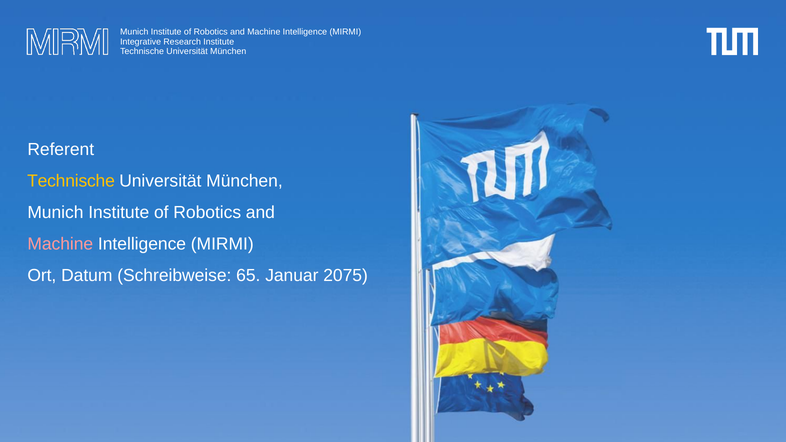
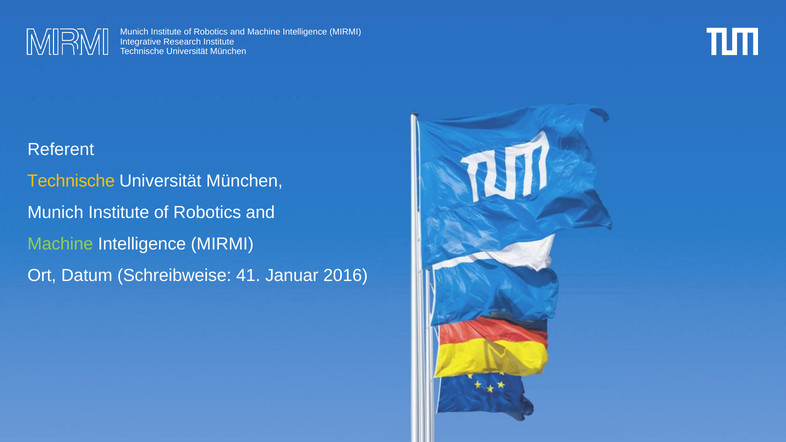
Machine at (60, 244) colour: pink -> light green
65: 65 -> 41
2075: 2075 -> 2016
